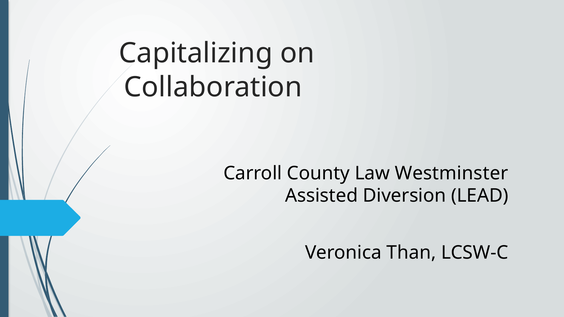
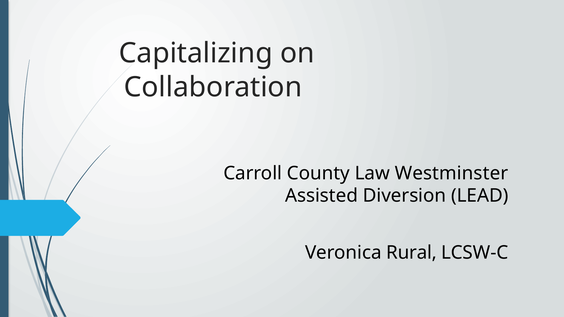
Than: Than -> Rural
